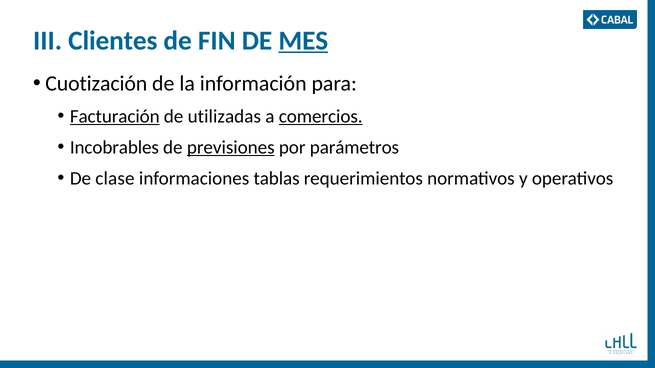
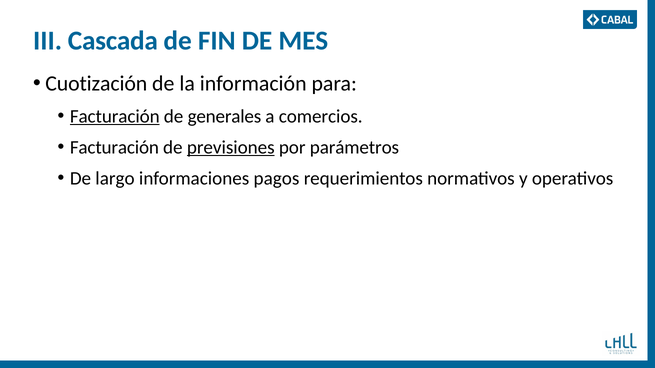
Clientes: Clientes -> Cascada
MES underline: present -> none
utilizadas: utilizadas -> generales
comercios underline: present -> none
Incobrables at (114, 148): Incobrables -> Facturación
clase: clase -> largo
tablas: tablas -> pagos
